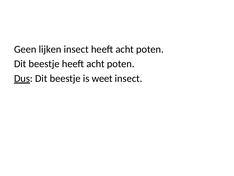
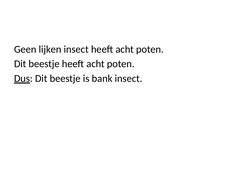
weet: weet -> bank
